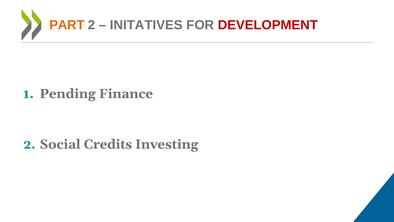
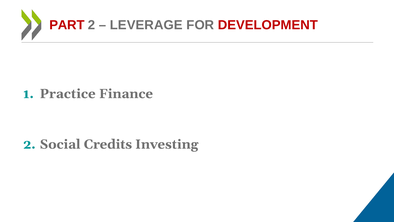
PART colour: orange -> red
INITATIVES: INITATIVES -> LEVERAGE
Pending: Pending -> Practice
